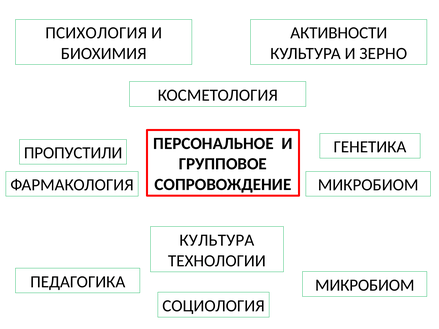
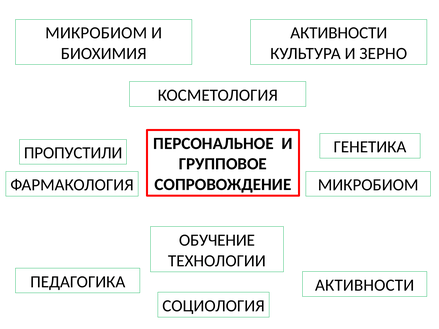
ПСИХОЛОГИЯ at (96, 33): ПСИХОЛОГИЯ -> МИКРОБИОМ
КУЛЬТУРА at (217, 240): КУЛЬТУРА -> ОБУЧЕНИЕ
МИКРОБИОМ at (365, 285): МИКРОБИОМ -> АКТИВНОСТИ
